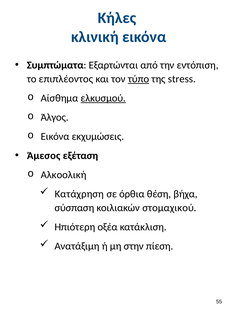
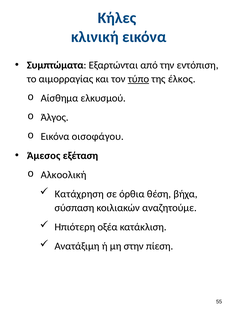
επιπλέοντος: επιπλέοντος -> αιμορραγίας
stress: stress -> έλκος
ελκυσμού underline: present -> none
εκχυμώσεις: εκχυμώσεις -> οισοφάγου
στομαχικού: στομαχικού -> αναζητούμε
